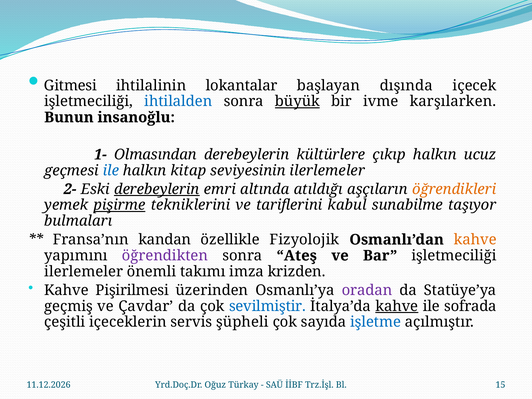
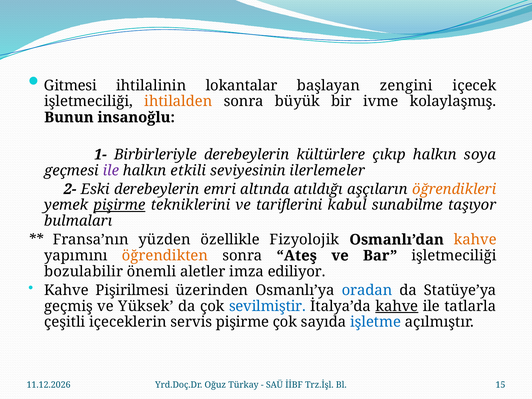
dışında: dışında -> zengini
ihtilalden colour: blue -> orange
büyük underline: present -> none
karşılarken: karşılarken -> kolaylaşmış
Olmasından: Olmasından -> Birbirleriyle
ucuz: ucuz -> soya
ile at (111, 171) colour: blue -> purple
kitap: kitap -> etkili
derebeylerin at (157, 189) underline: present -> none
kandan: kandan -> yüzden
öğrendikten colour: purple -> orange
ilerlemeler at (84, 272): ilerlemeler -> bozulabilir
takımı: takımı -> aletler
krizden: krizden -> ediliyor
oradan colour: purple -> blue
Çavdar: Çavdar -> Yüksek
sofrada: sofrada -> tatlarla
servis şüpheli: şüpheli -> pişirme
